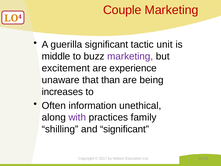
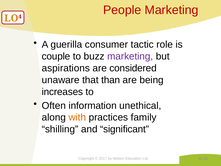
Couple: Couple -> People
guerilla significant: significant -> consumer
unit: unit -> role
middle: middle -> couple
excitement: excitement -> aspirations
experience: experience -> considered
with colour: purple -> orange
